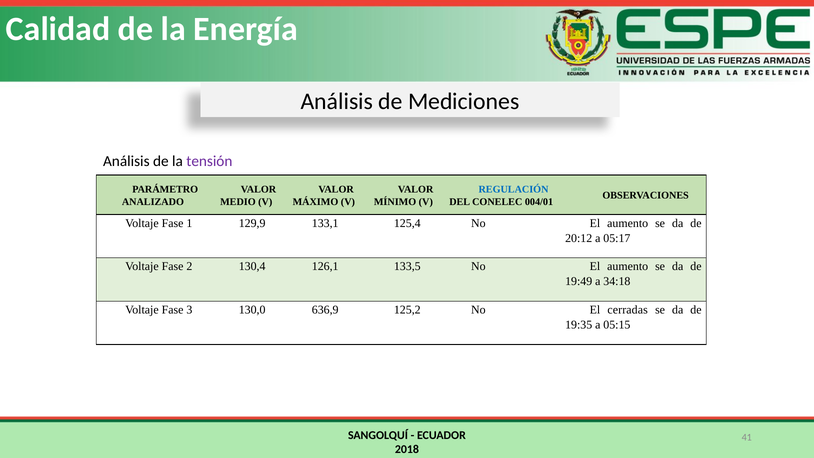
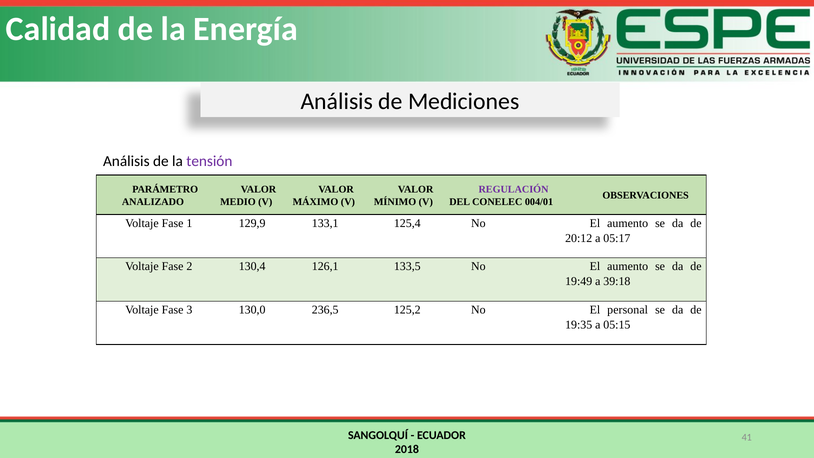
REGULACIÓN colour: blue -> purple
34:18: 34:18 -> 39:18
636,9: 636,9 -> 236,5
cerradas: cerradas -> personal
